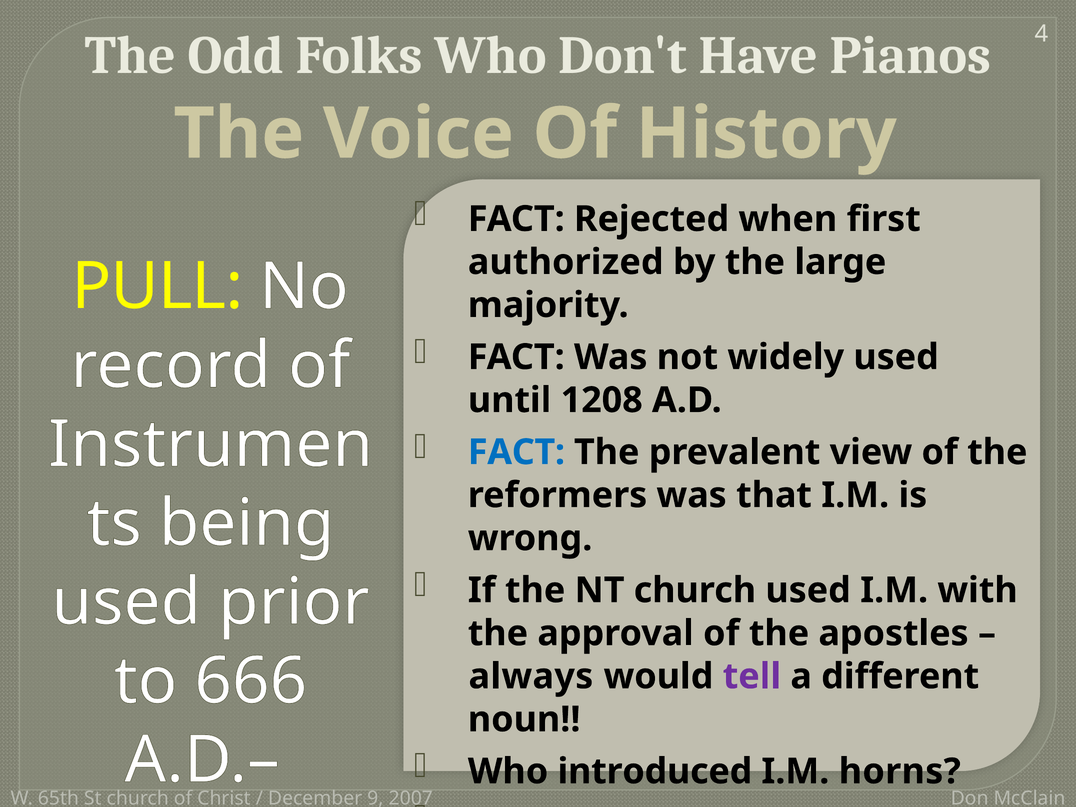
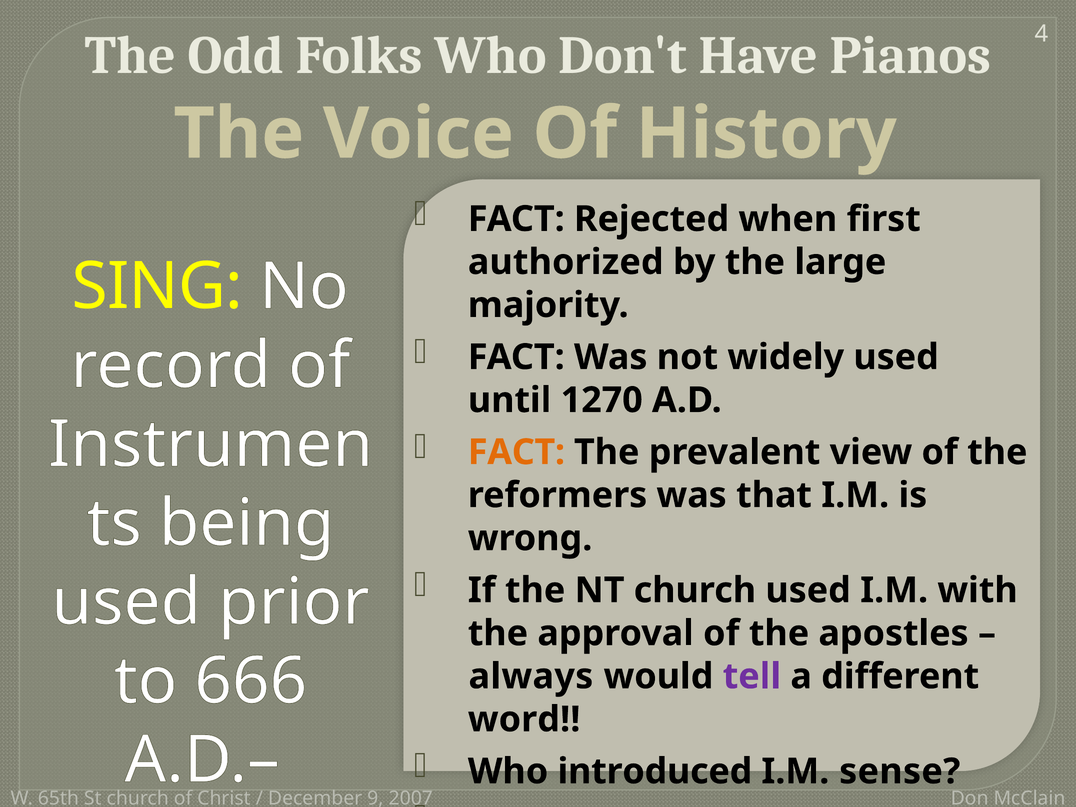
PULL: PULL -> SING
1208: 1208 -> 1270
FACT at (516, 452) colour: blue -> orange
noun: noun -> word
horns: horns -> sense
